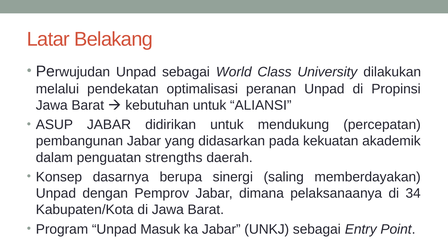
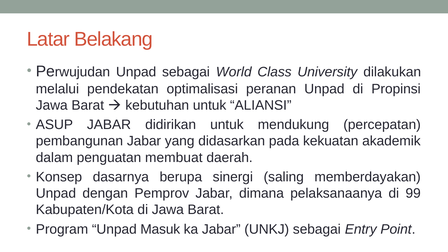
strengths: strengths -> membuat
34: 34 -> 99
